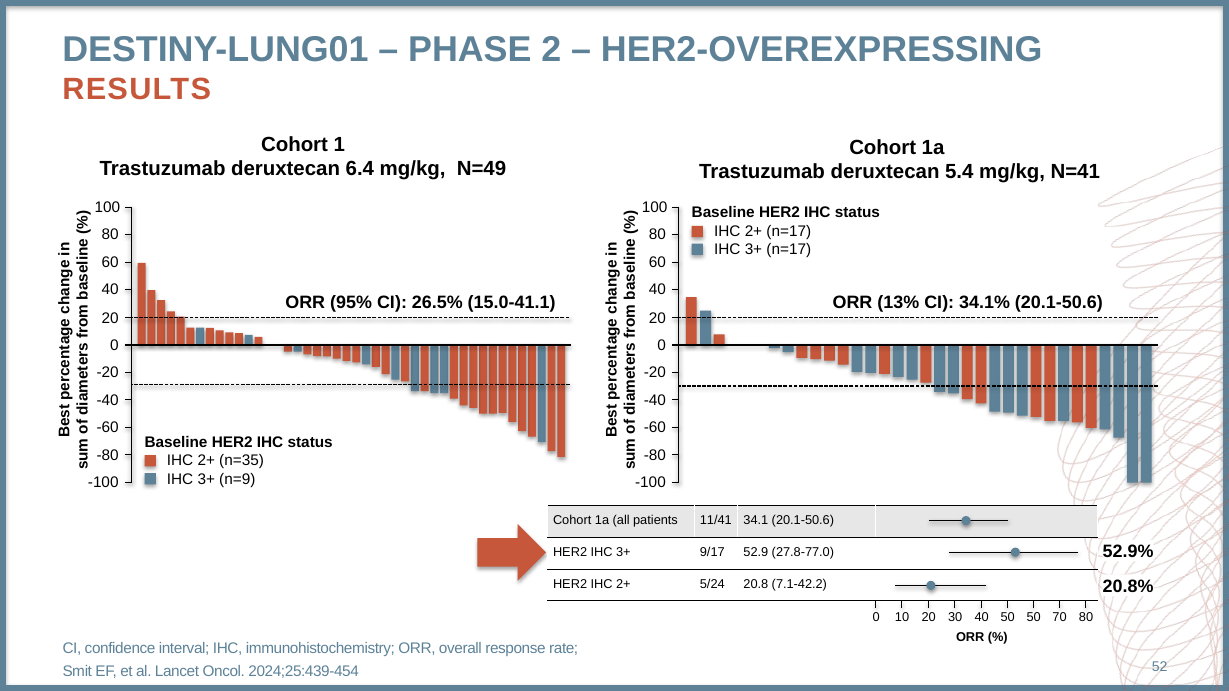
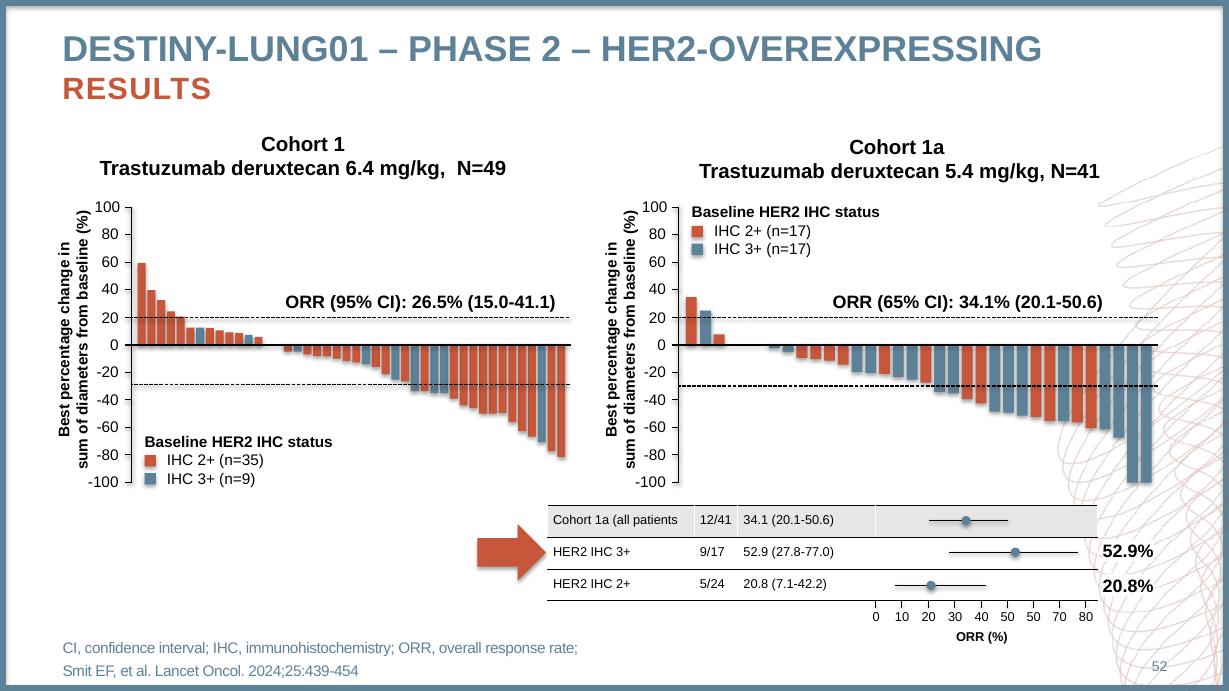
13%: 13% -> 65%
11/41: 11/41 -> 12/41
